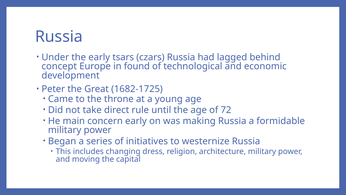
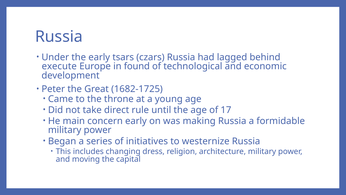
concept: concept -> execute
72: 72 -> 17
